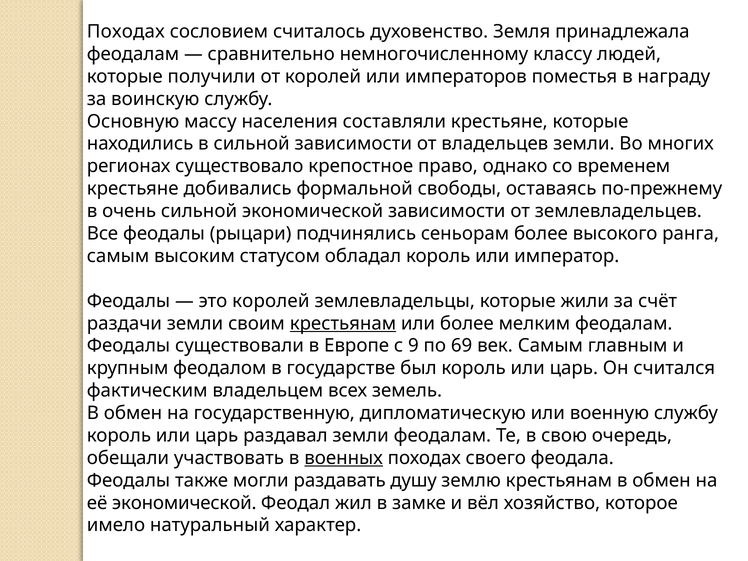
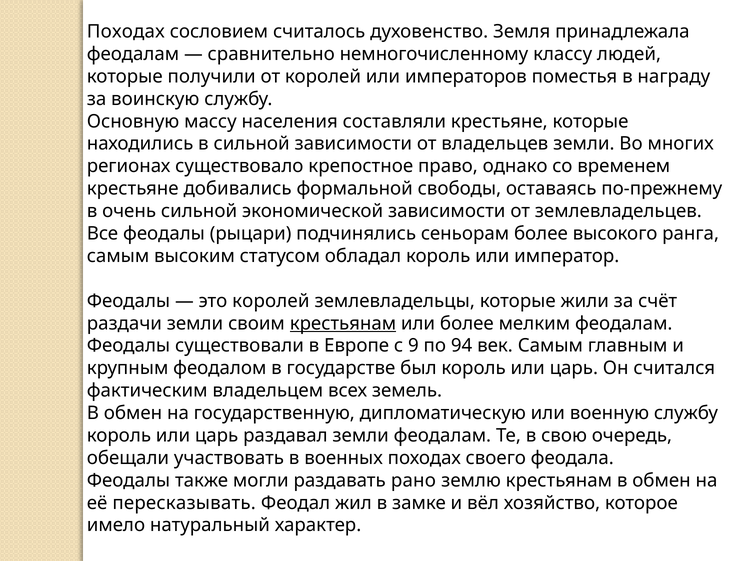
69: 69 -> 94
военных underline: present -> none
душу: душу -> рано
её экономической: экономической -> пересказывать
